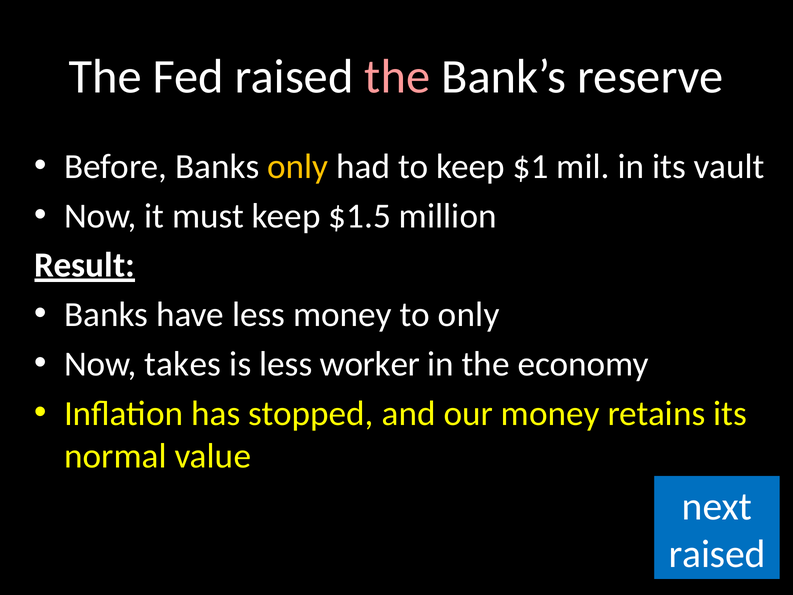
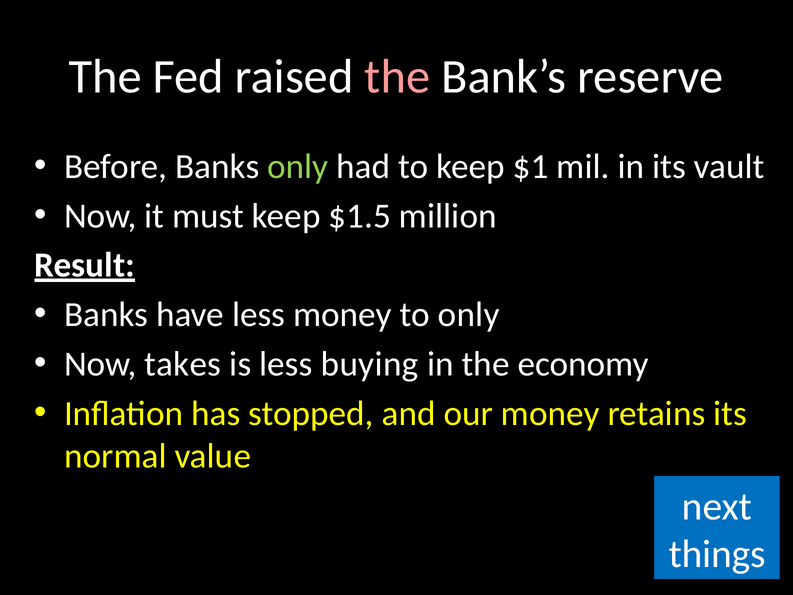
only at (298, 166) colour: yellow -> light green
worker: worker -> buying
raised at (717, 554): raised -> things
